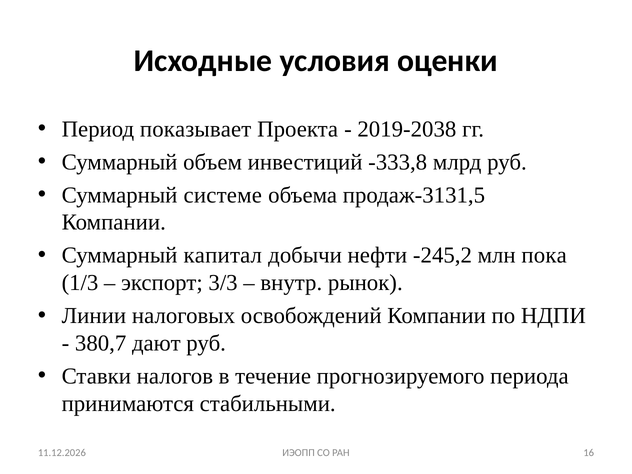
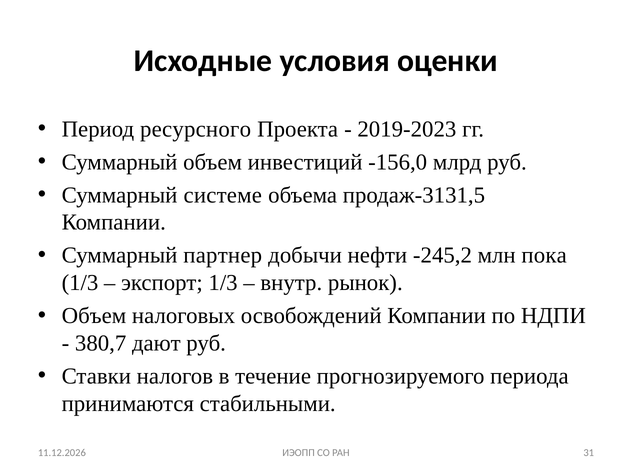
показывает: показывает -> ресурсного
2019-2038: 2019-2038 -> 2019-2023
-333,8: -333,8 -> -156,0
капитал: капитал -> партнер
экспорт 3/3: 3/3 -> 1/3
Линии at (94, 316): Линии -> Объем
16: 16 -> 31
